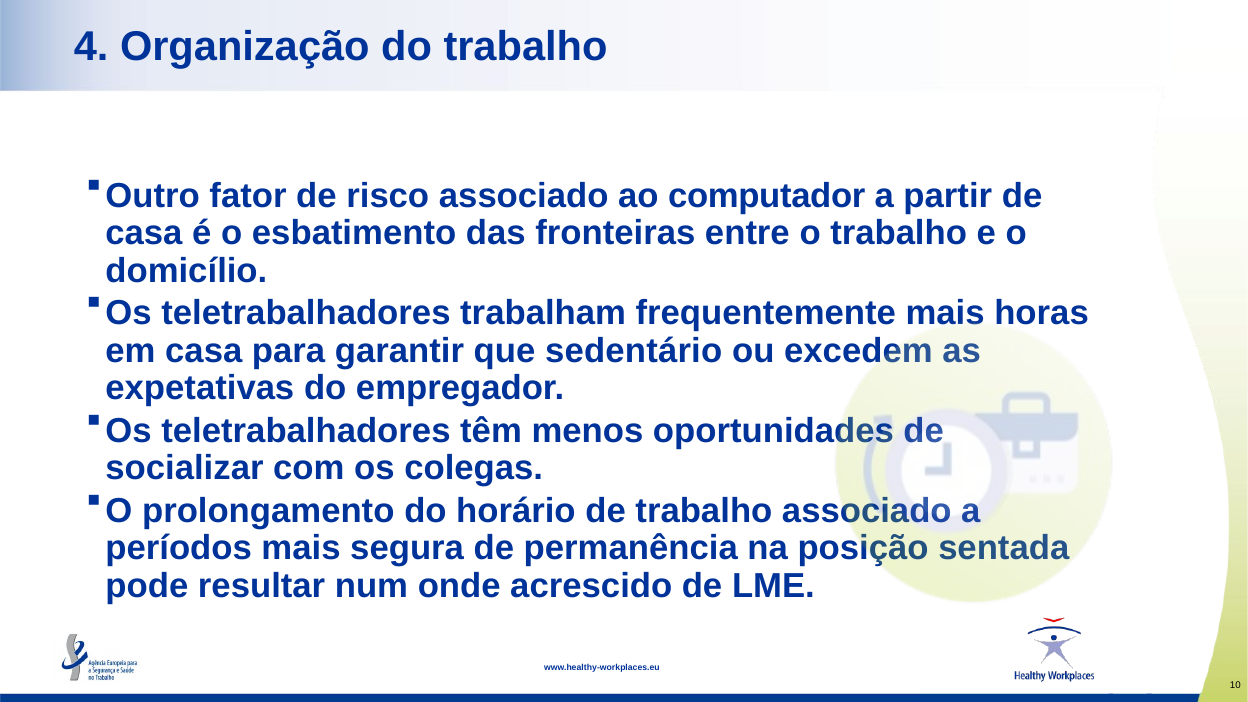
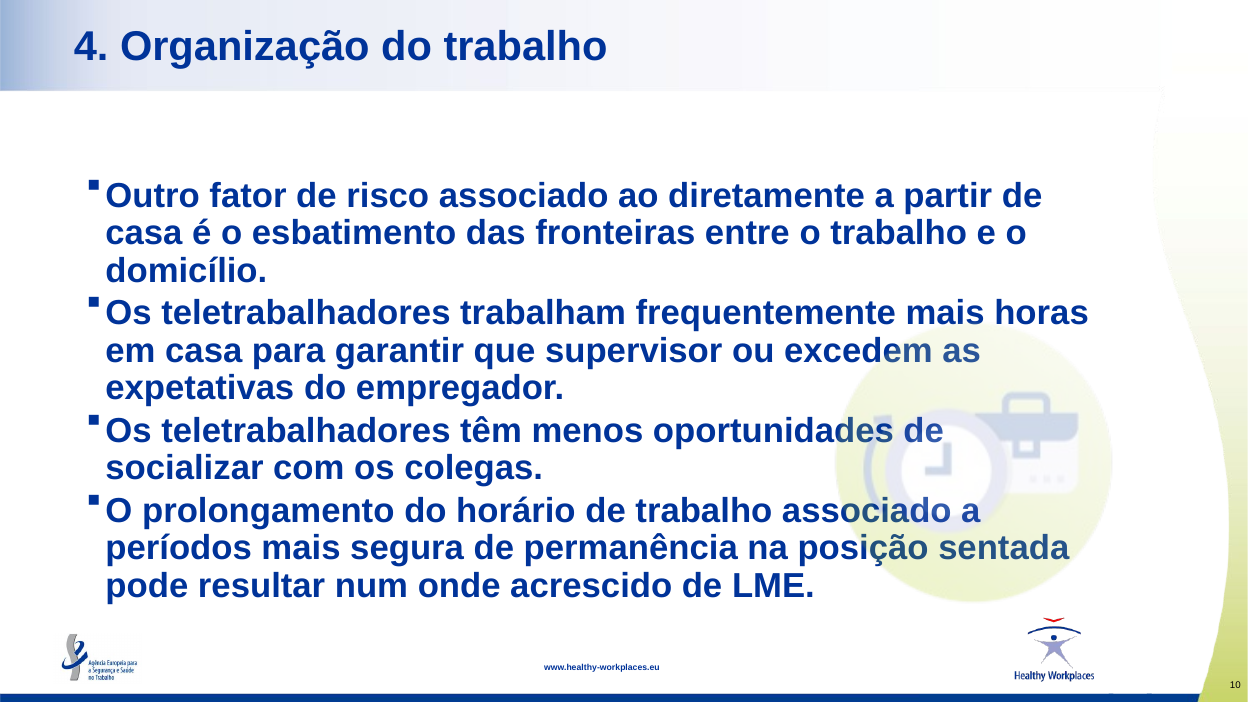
computador: computador -> diretamente
sedentário: sedentário -> supervisor
